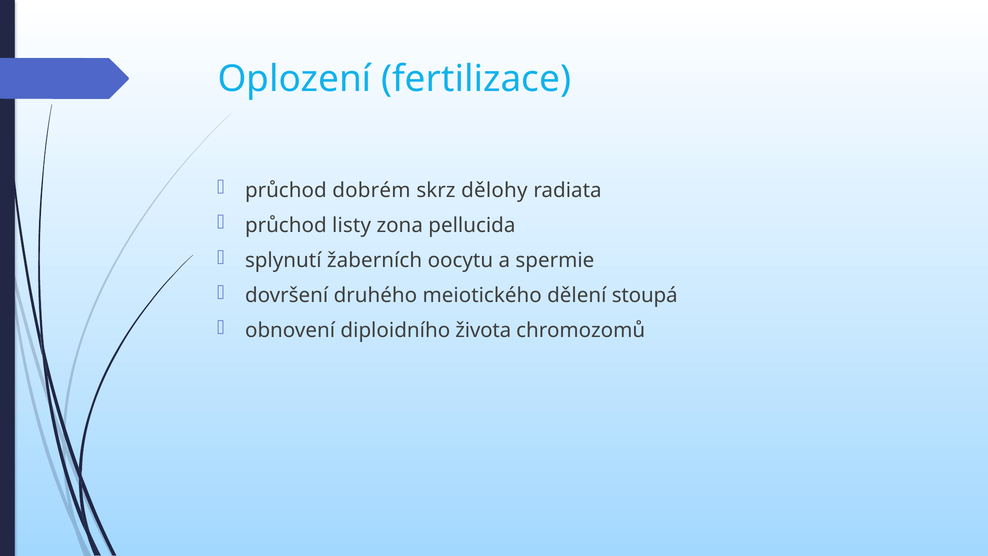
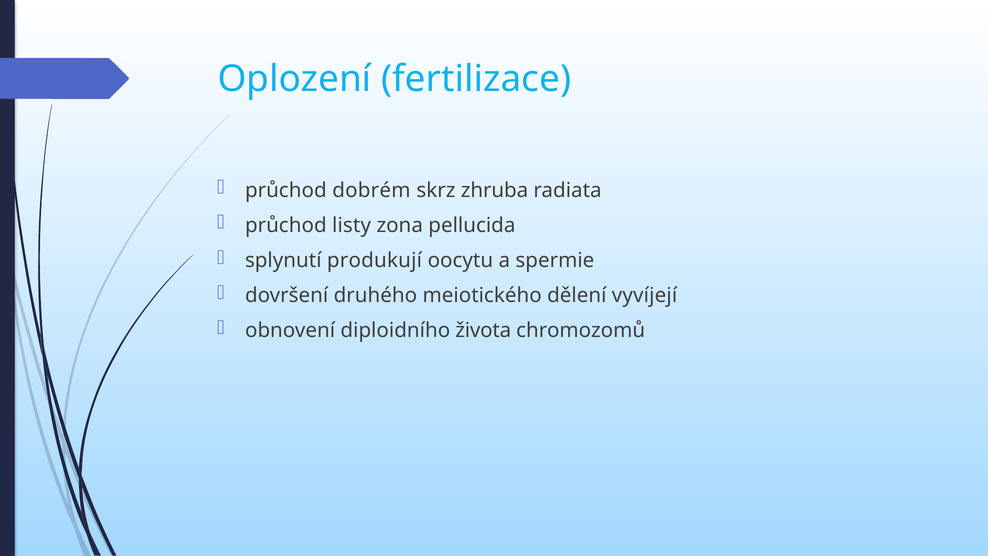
dělohy: dělohy -> zhruba
žaberních: žaberních -> produkují
stoupá: stoupá -> vyvíjejí
